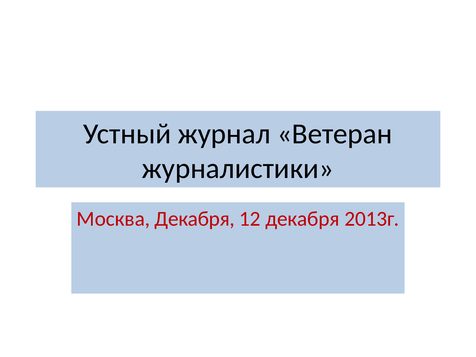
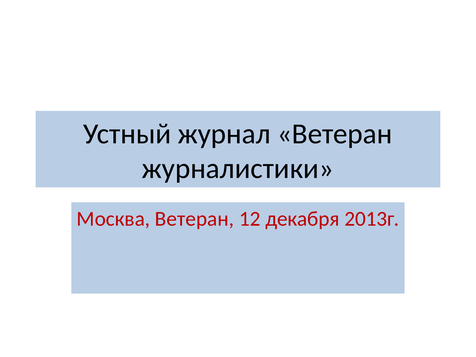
Москва Декабря: Декабря -> Ветеран
